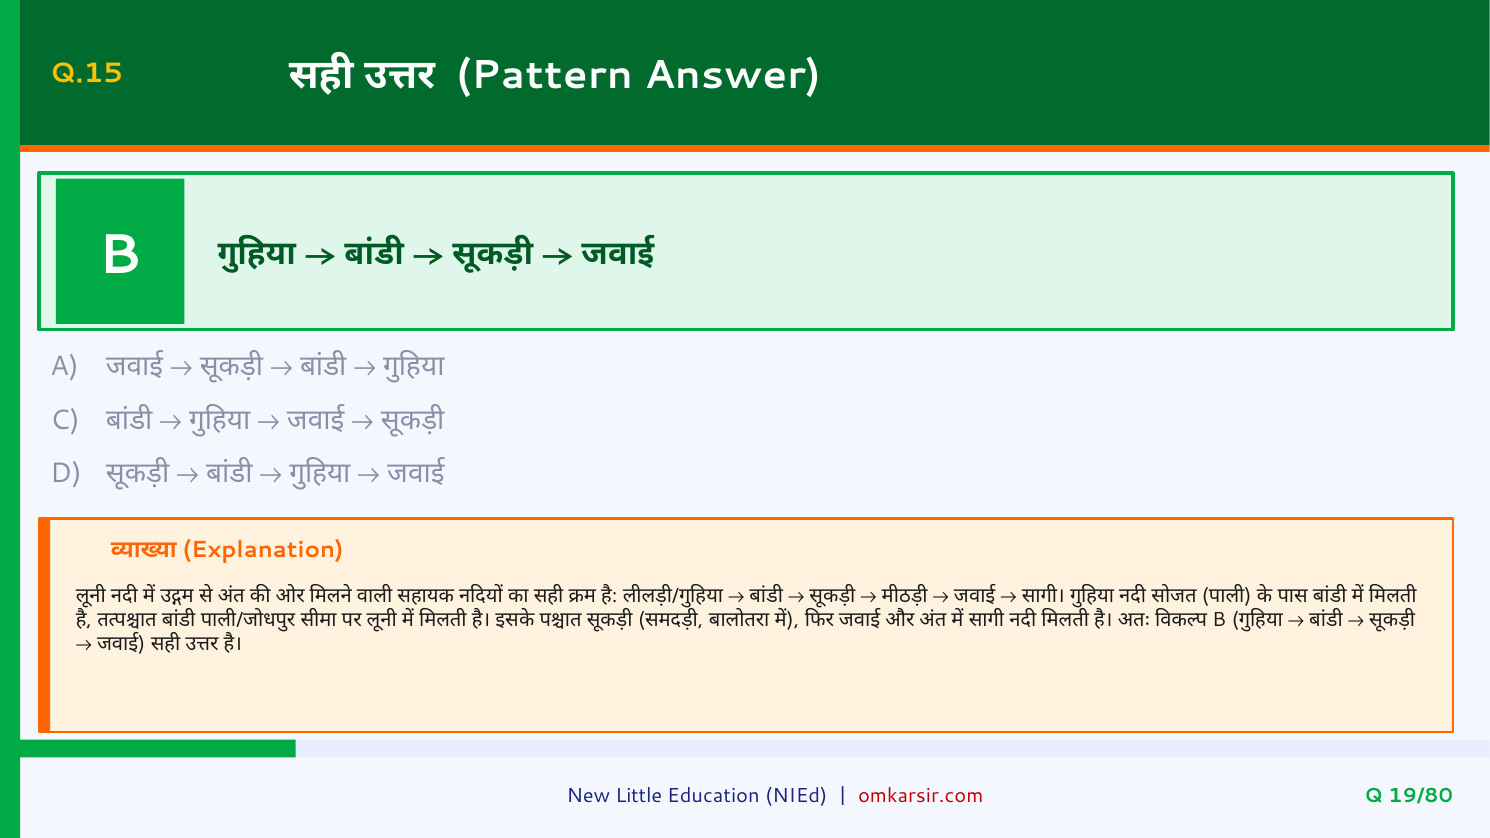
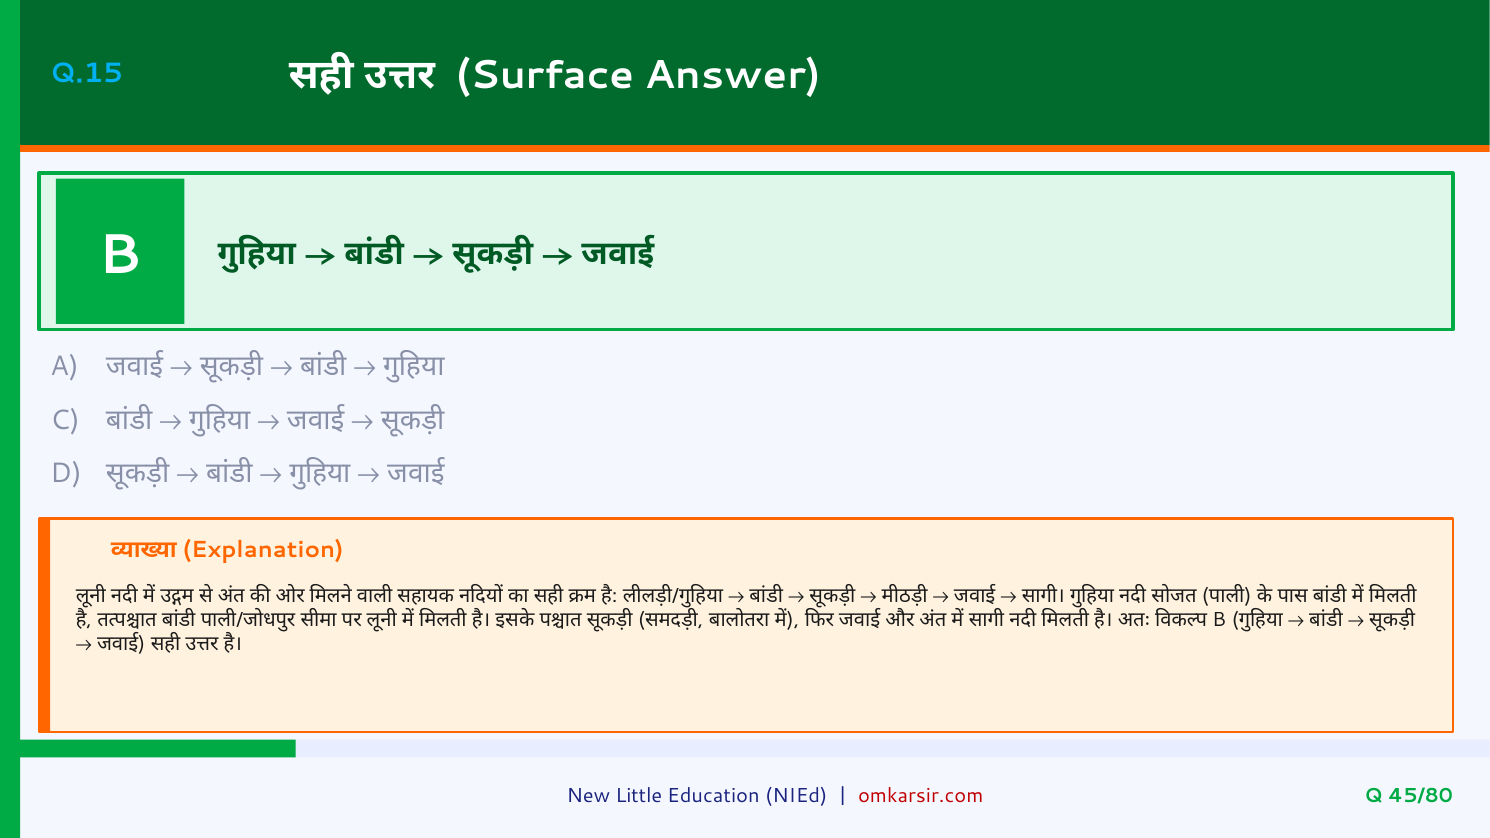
Q.15 colour: yellow -> light blue
Pattern: Pattern -> Surface
19/80: 19/80 -> 45/80
